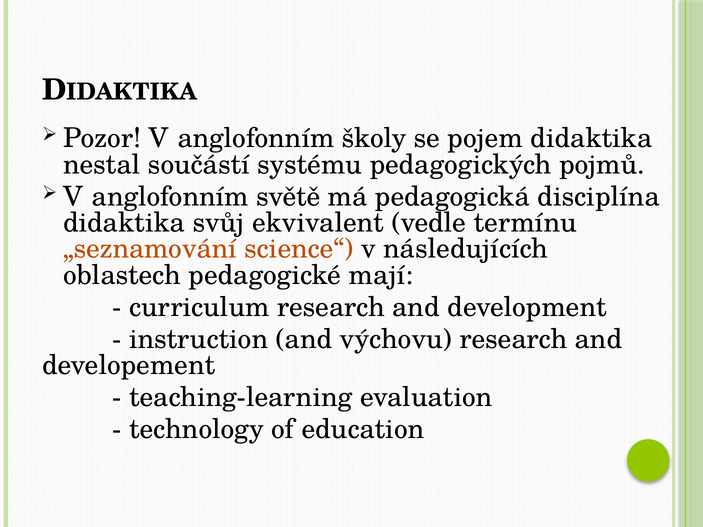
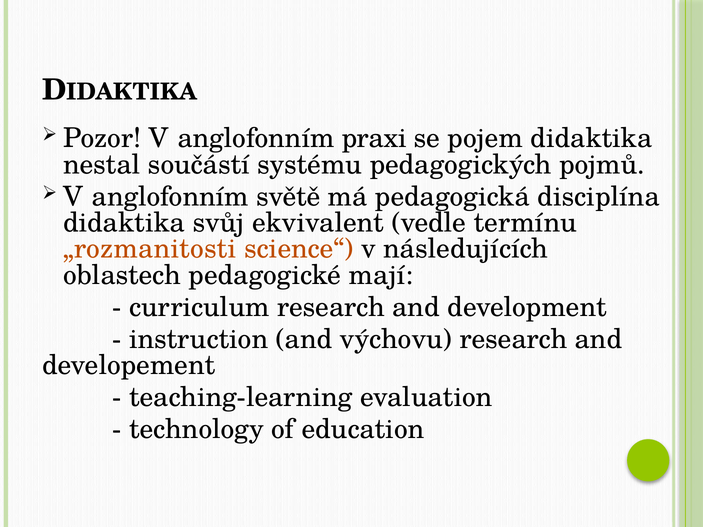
školy: školy -> praxi
„seznamování: „seznamování -> „rozmanitosti
